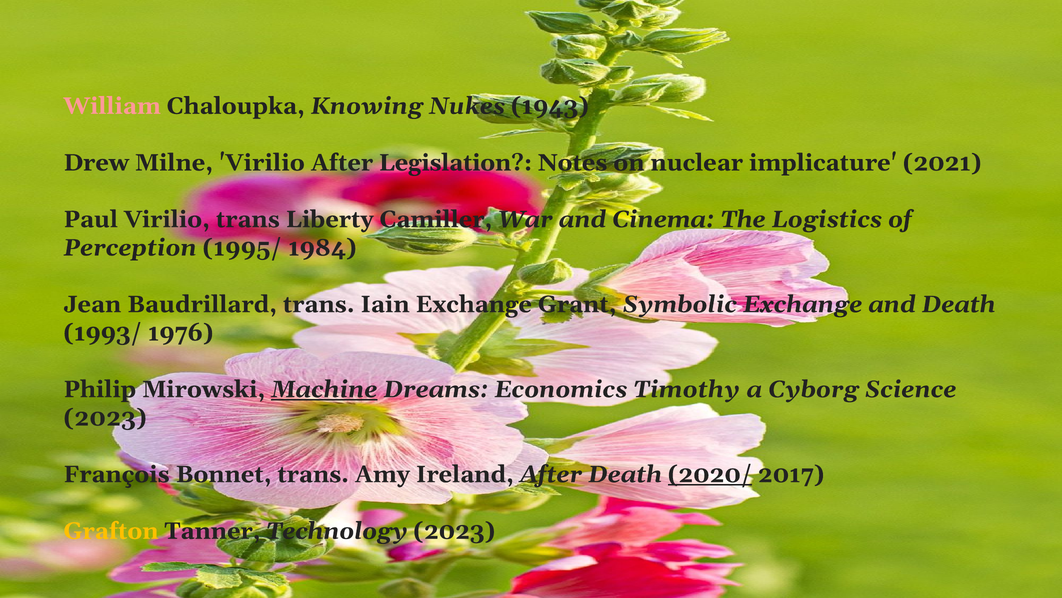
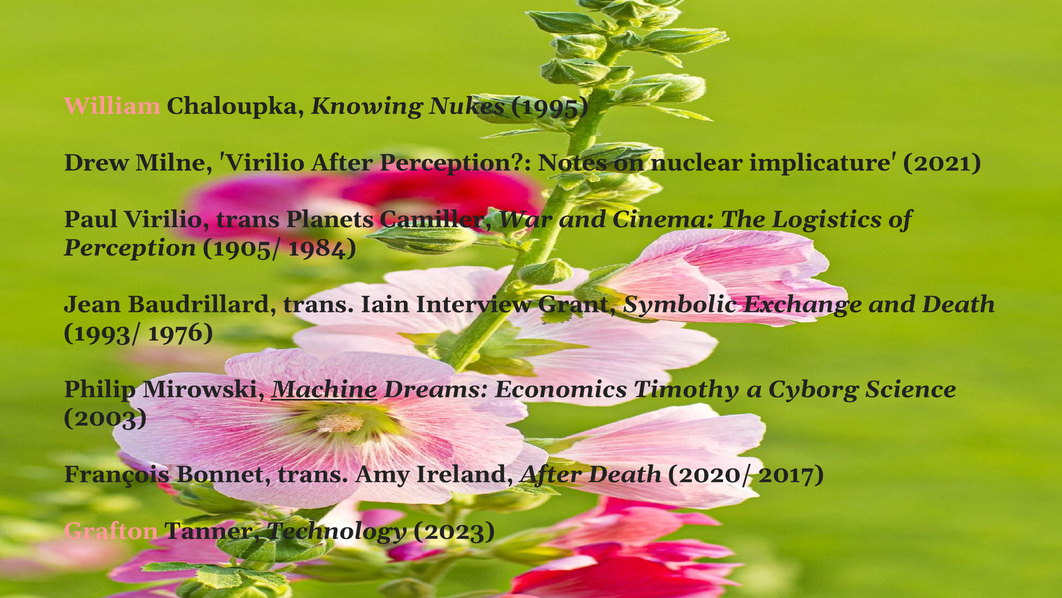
1943: 1943 -> 1995
After Legislation: Legislation -> Perception
Liberty: Liberty -> Planets
1995/: 1995/ -> 1905/
Iain Exchange: Exchange -> Interview
2023 at (105, 417): 2023 -> 2003
2020/ underline: present -> none
Grafton colour: yellow -> pink
